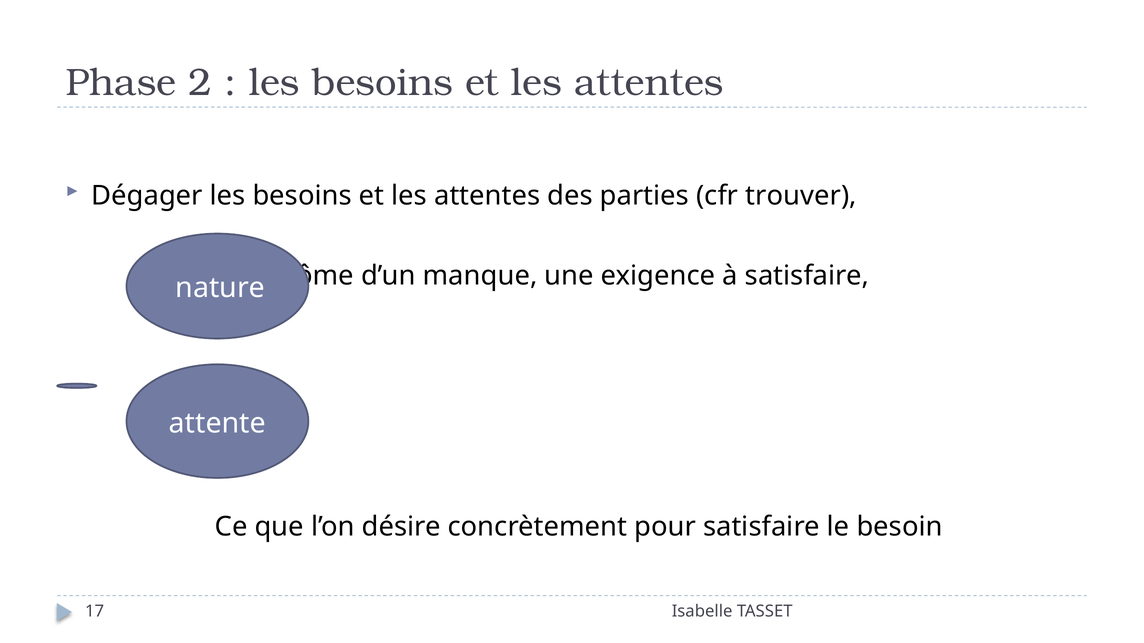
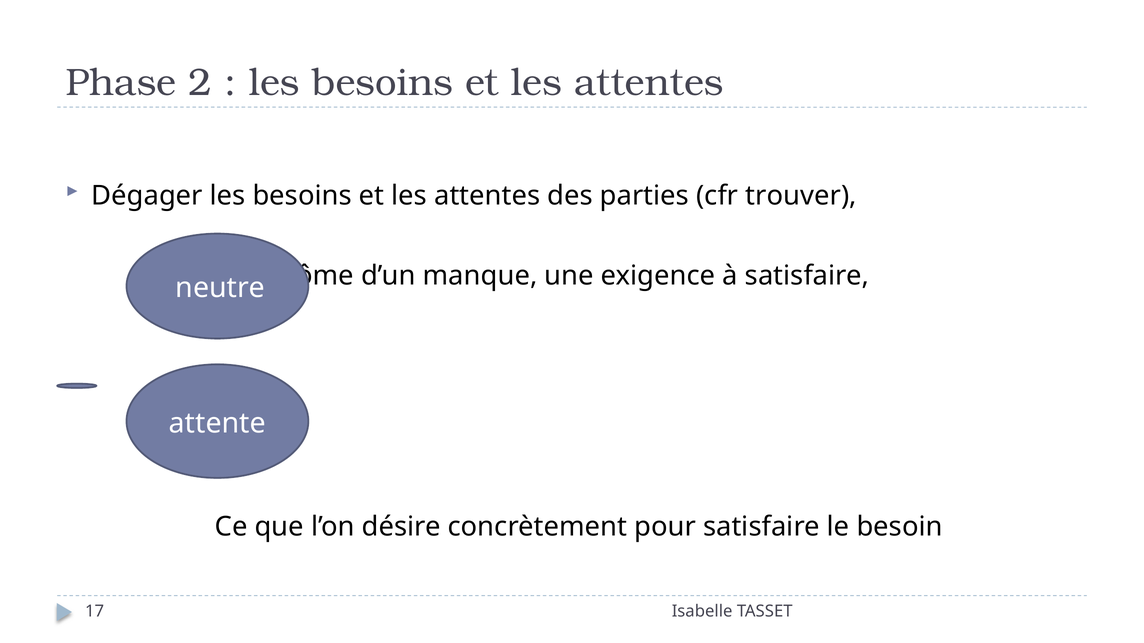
nature: nature -> neutre
